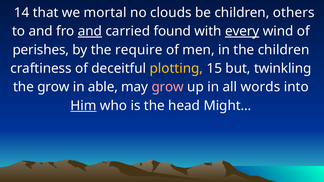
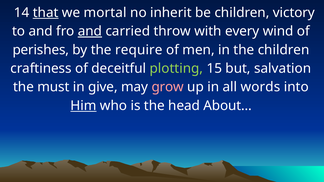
that underline: none -> present
clouds: clouds -> inherit
others: others -> victory
found: found -> throw
every underline: present -> none
plotting colour: yellow -> light green
twinkling: twinkling -> salvation
the grow: grow -> must
able: able -> give
Might…: Might… -> About…
